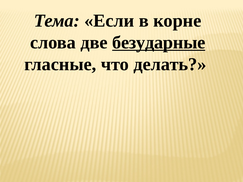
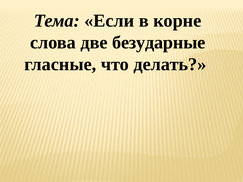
безударные underline: present -> none
